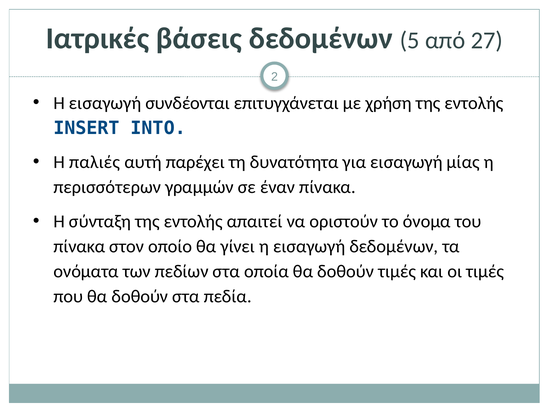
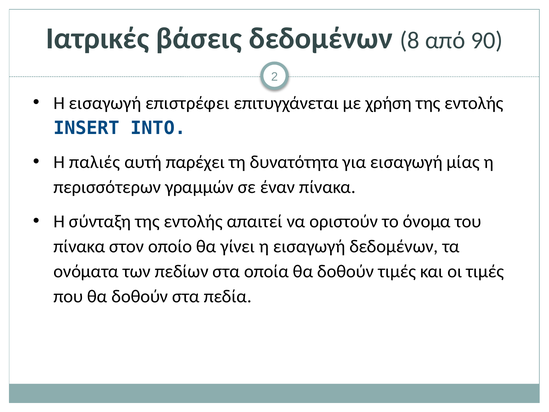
5: 5 -> 8
27: 27 -> 90
συνδέονται: συνδέονται -> επιστρέφει
